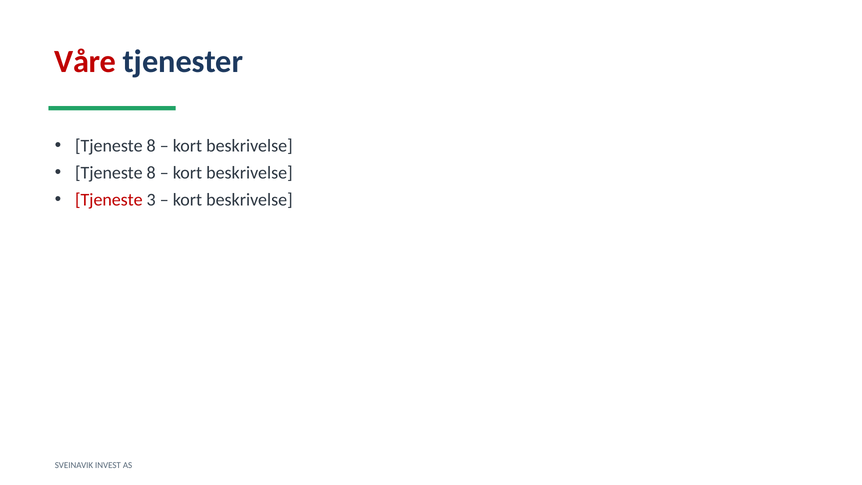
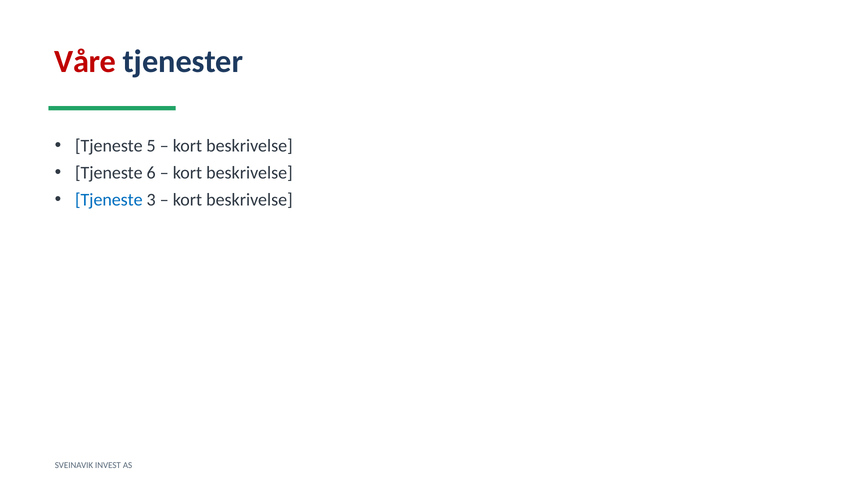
8 at (151, 146): 8 -> 5
8 at (151, 173): 8 -> 6
Tjeneste at (109, 200) colour: red -> blue
